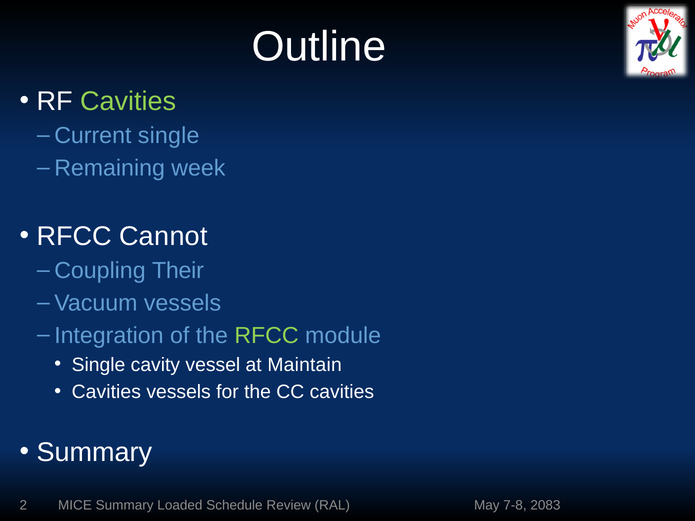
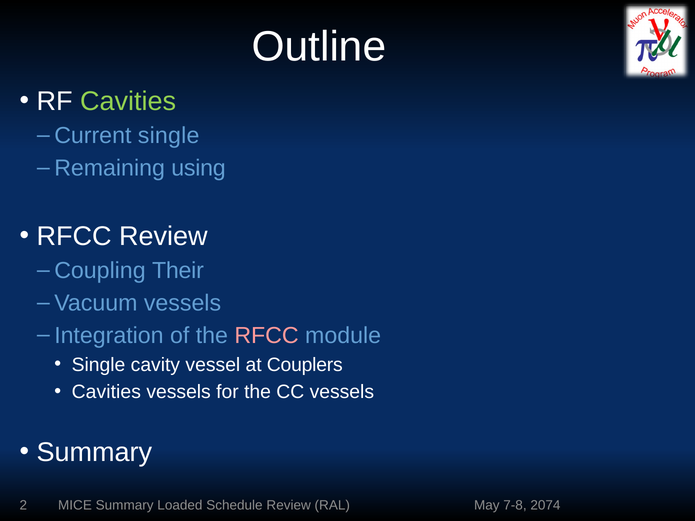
week: week -> using
RFCC Cannot: Cannot -> Review
RFCC at (267, 336) colour: light green -> pink
Maintain: Maintain -> Couplers
CC cavities: cavities -> vessels
2083: 2083 -> 2074
